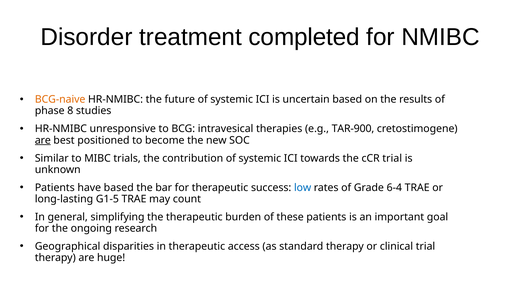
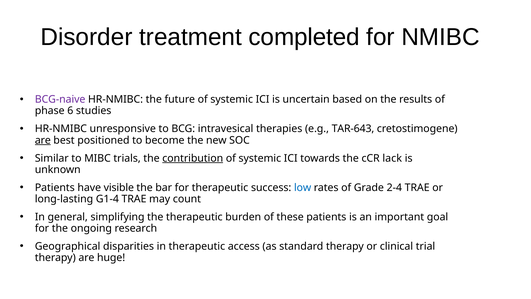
BCG-naive colour: orange -> purple
8: 8 -> 6
TAR-900: TAR-900 -> TAR-643
contribution underline: none -> present
cCR trial: trial -> lack
have based: based -> visible
6-4: 6-4 -> 2-4
G1-5: G1-5 -> G1-4
